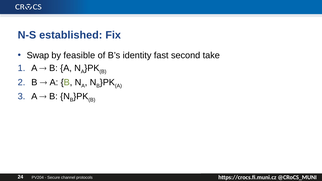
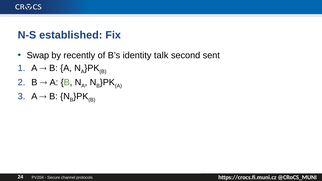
feasible: feasible -> recently
fast: fast -> talk
take: take -> sent
